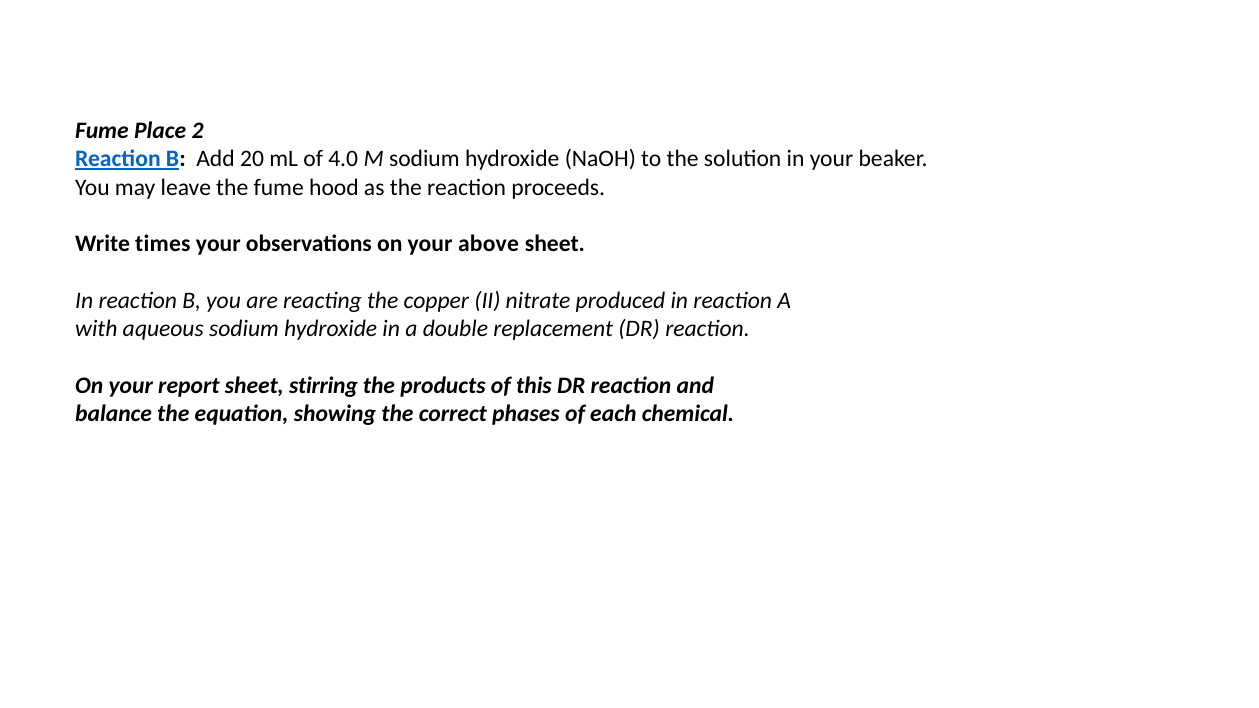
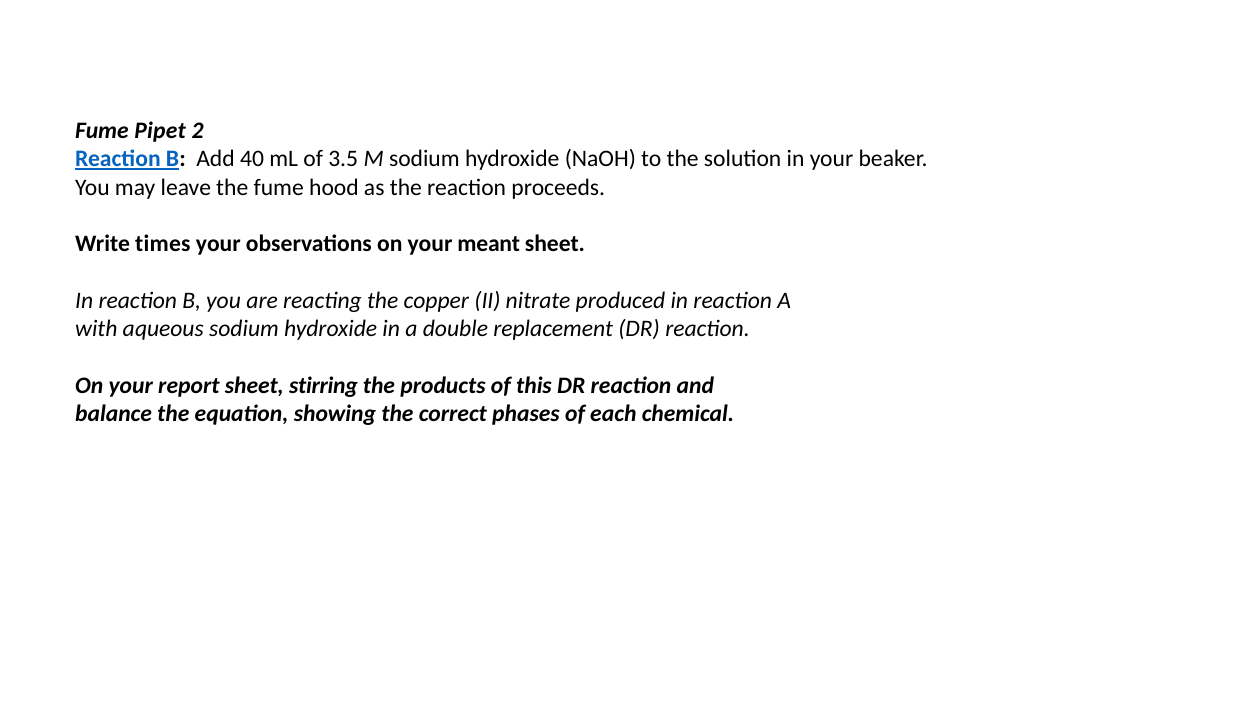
Place: Place -> Pipet
20: 20 -> 40
4.0: 4.0 -> 3.5
above: above -> meant
